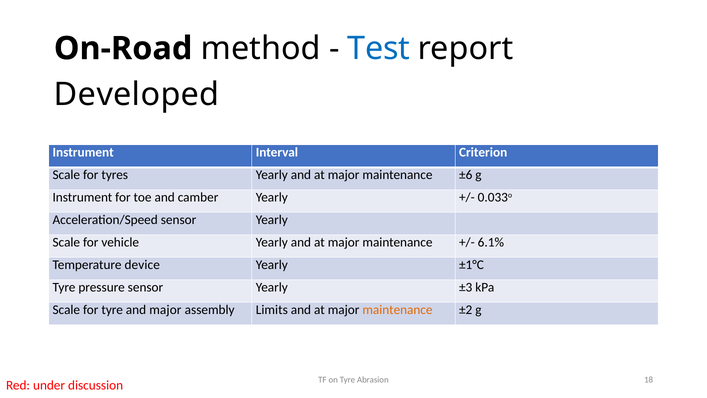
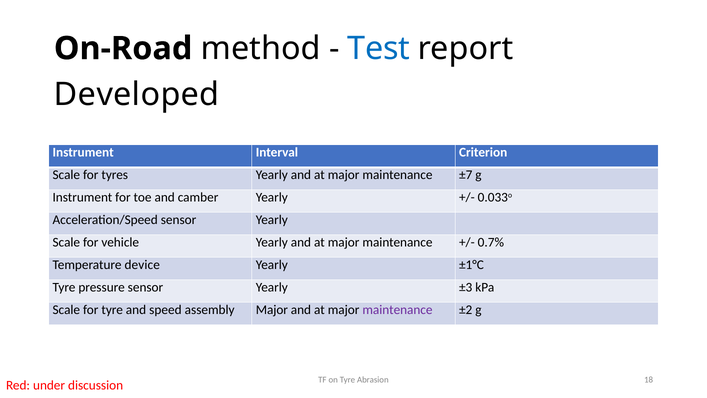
±6: ±6 -> ±7
6.1%: 6.1% -> 0.7%
and major: major -> speed
assembly Limits: Limits -> Major
maintenance at (397, 310) colour: orange -> purple
